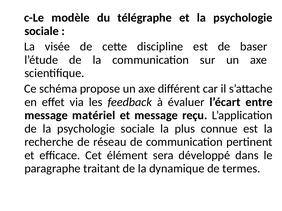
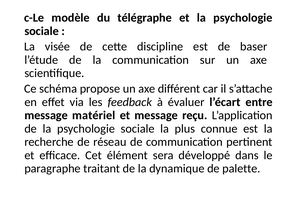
termes: termes -> palette
